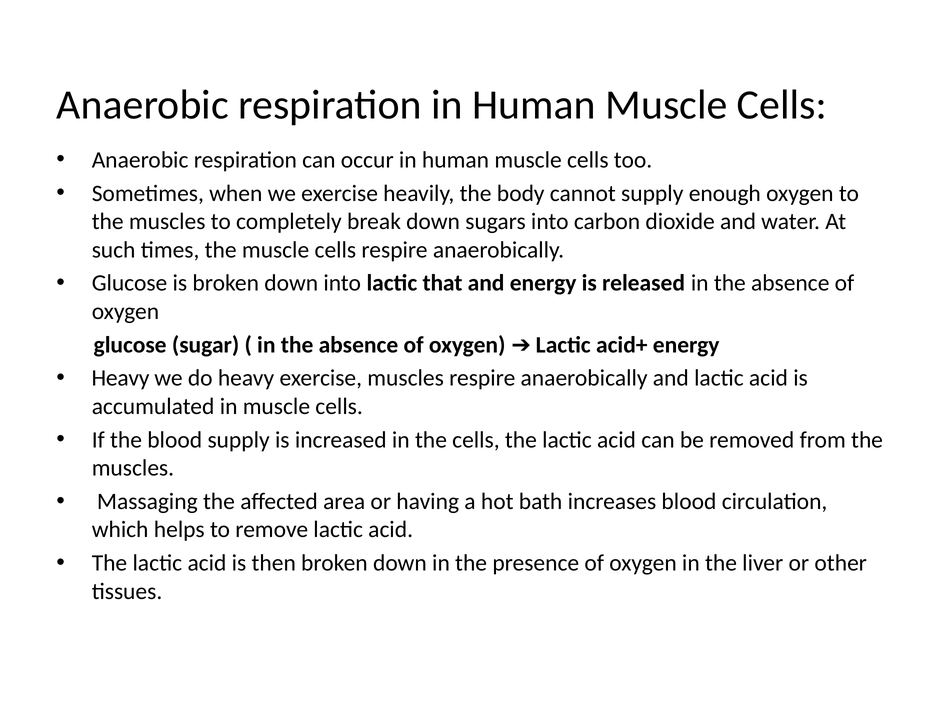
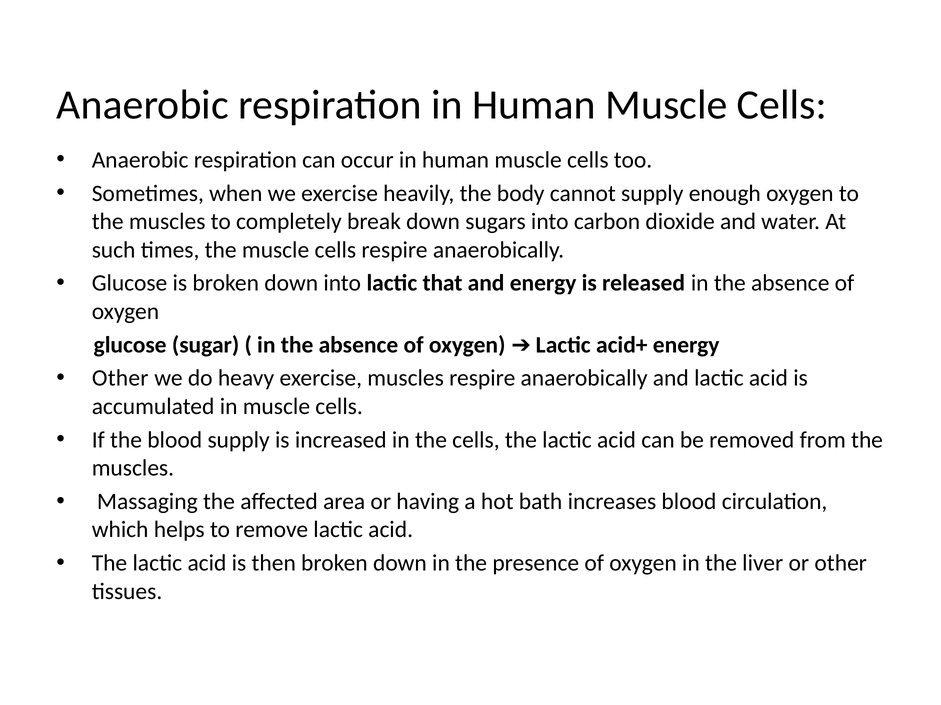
Heavy at (120, 379): Heavy -> Other
